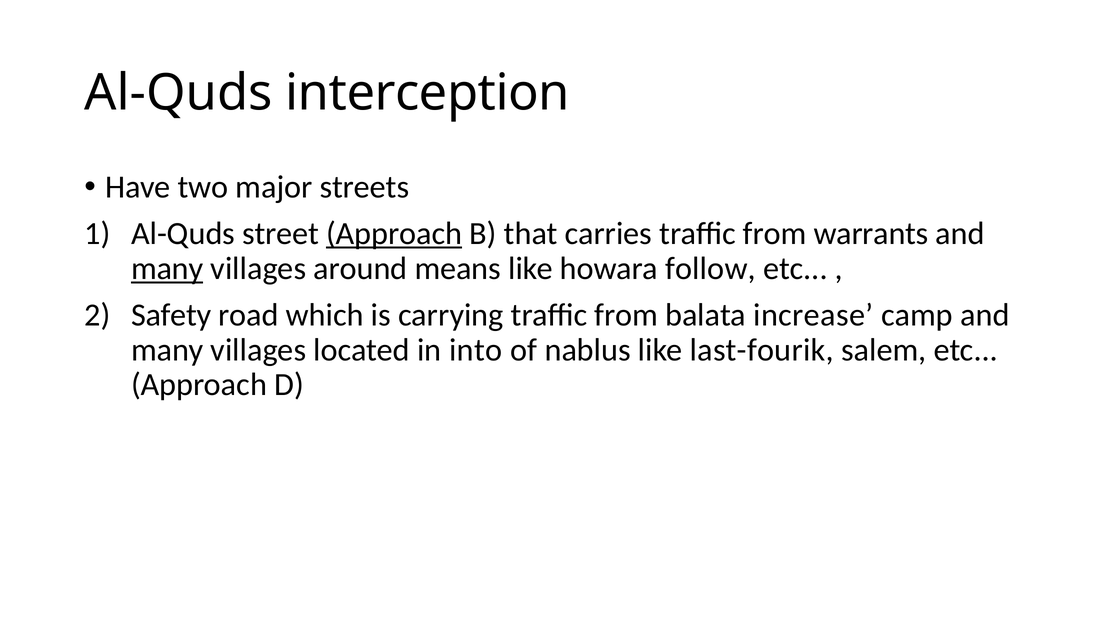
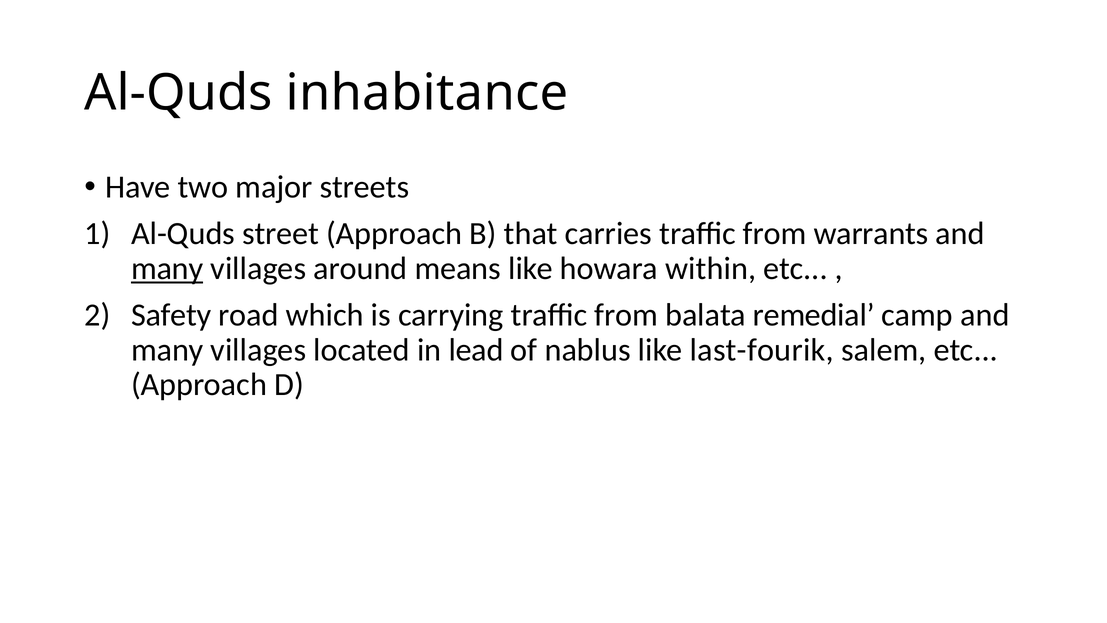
interception: interception -> inhabitance
Approach at (394, 234) underline: present -> none
follow: follow -> within
increase: increase -> remedial
into: into -> lead
